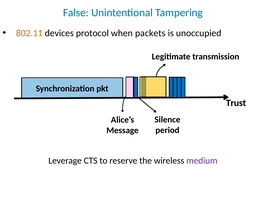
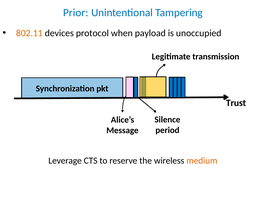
False: False -> Prior
packets: packets -> payload
medium colour: purple -> orange
